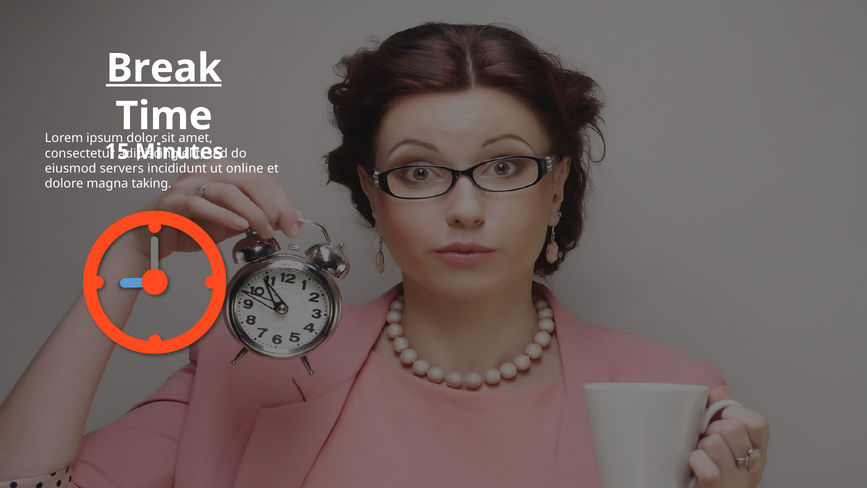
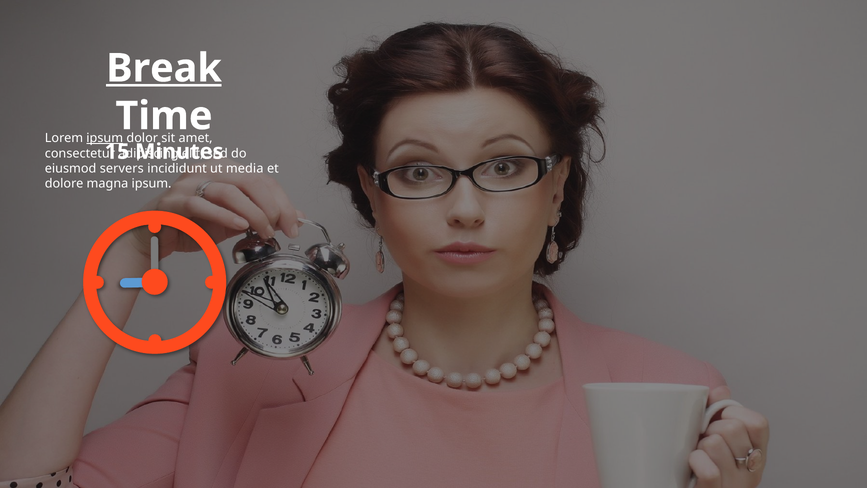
ipsum at (105, 138) underline: none -> present
online: online -> media
magna taking: taking -> ipsum
